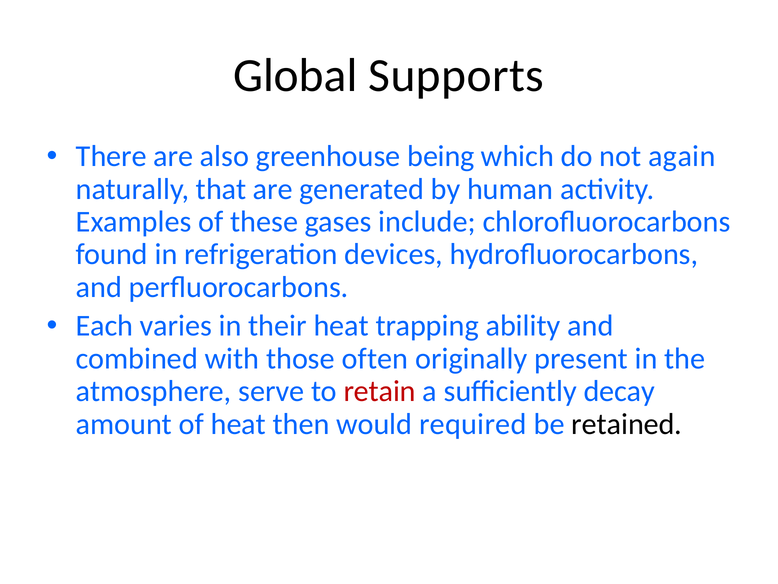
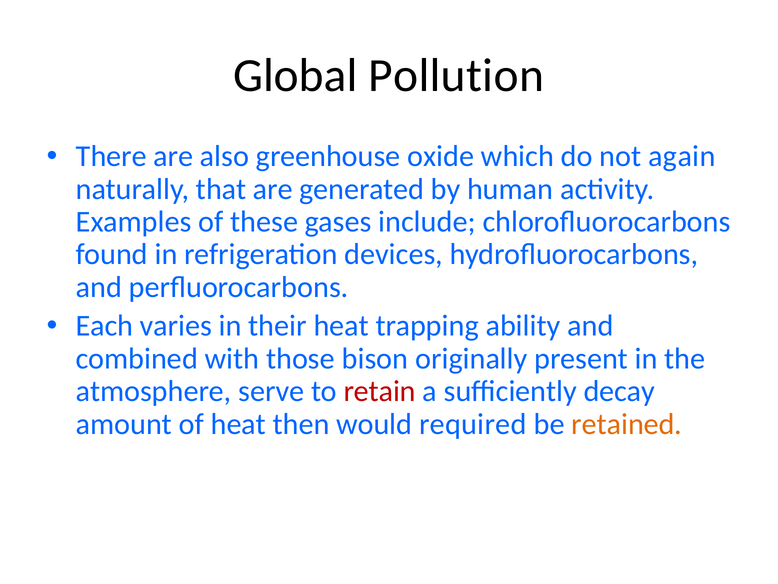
Supports: Supports -> Pollution
being: being -> oxide
often: often -> bison
retained colour: black -> orange
